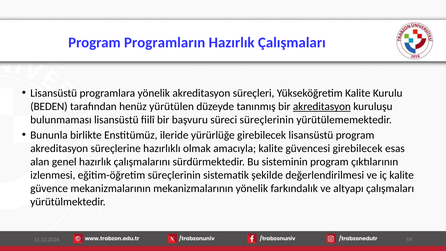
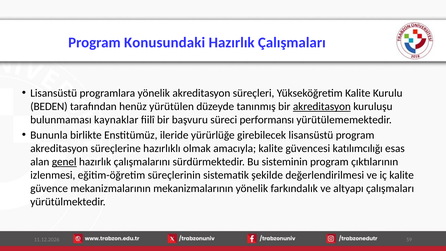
Programların: Programların -> Konusundaki
bulunmaması lisansüstü: lisansüstü -> kaynaklar
süreci süreçlerinin: süreçlerinin -> performansı
güvencesi girebilecek: girebilecek -> katılımcılığı
genel underline: none -> present
